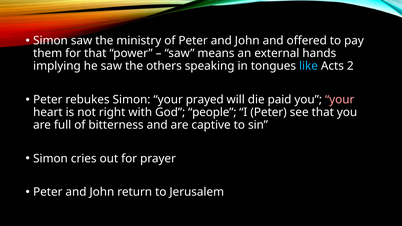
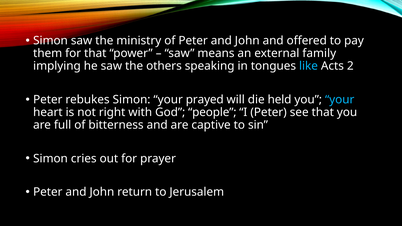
hands: hands -> family
paid: paid -> held
your at (340, 100) colour: pink -> light blue
